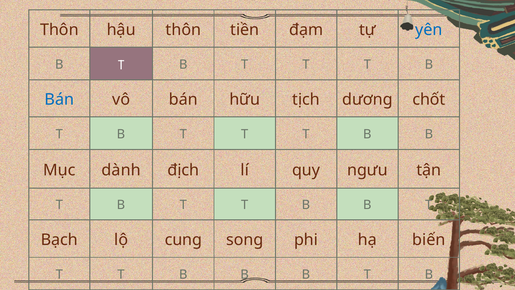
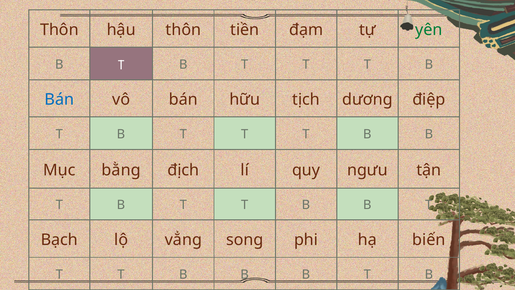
yên colour: blue -> green
chốt: chốt -> điệp
dành: dành -> bằng
cung: cung -> vẳng
